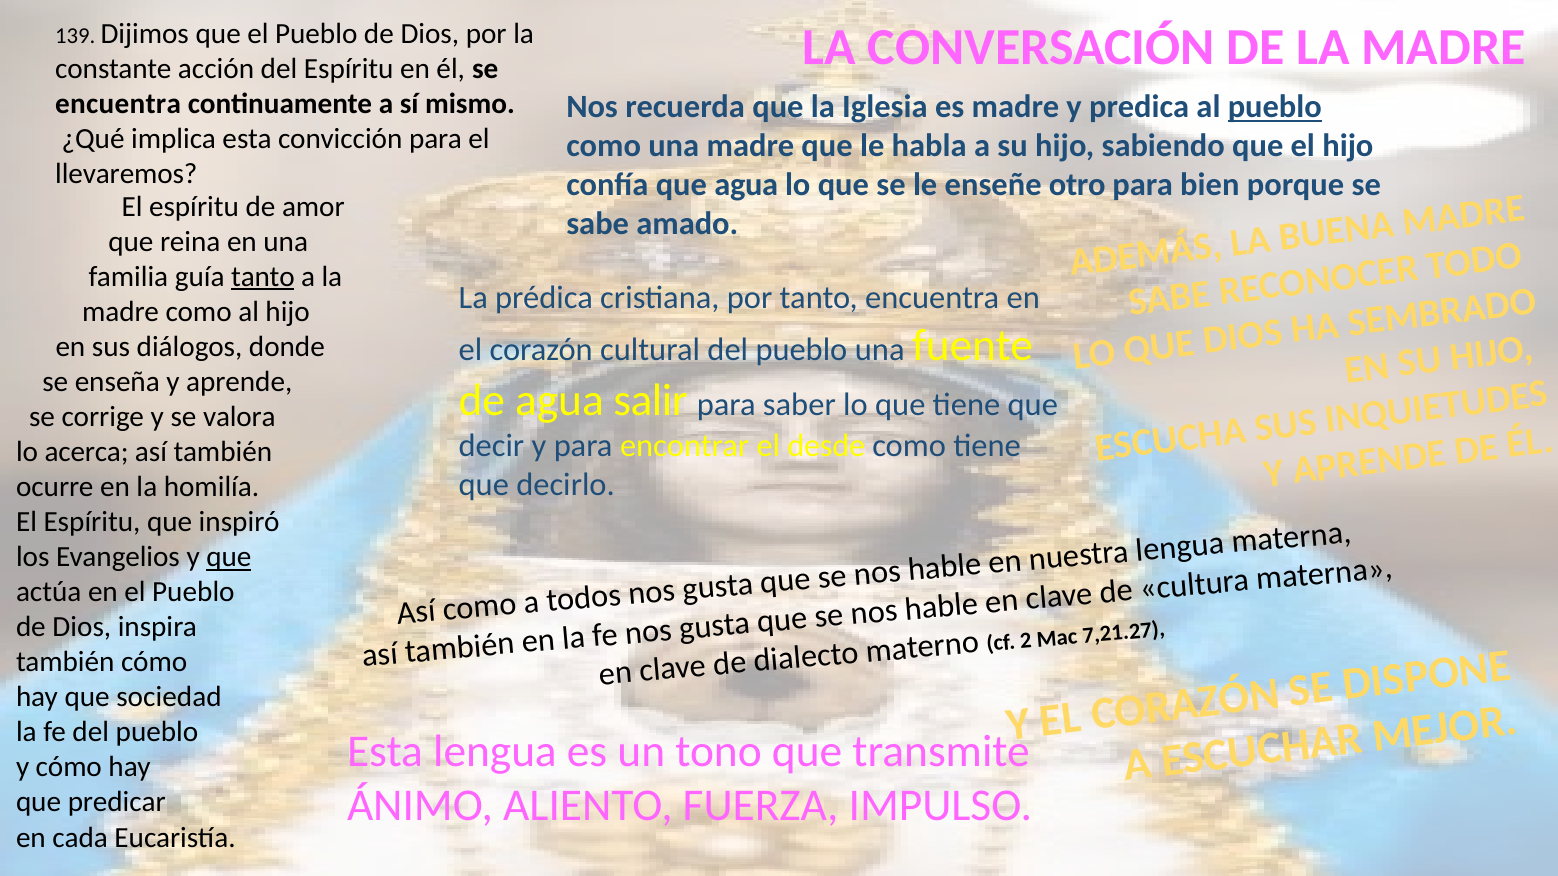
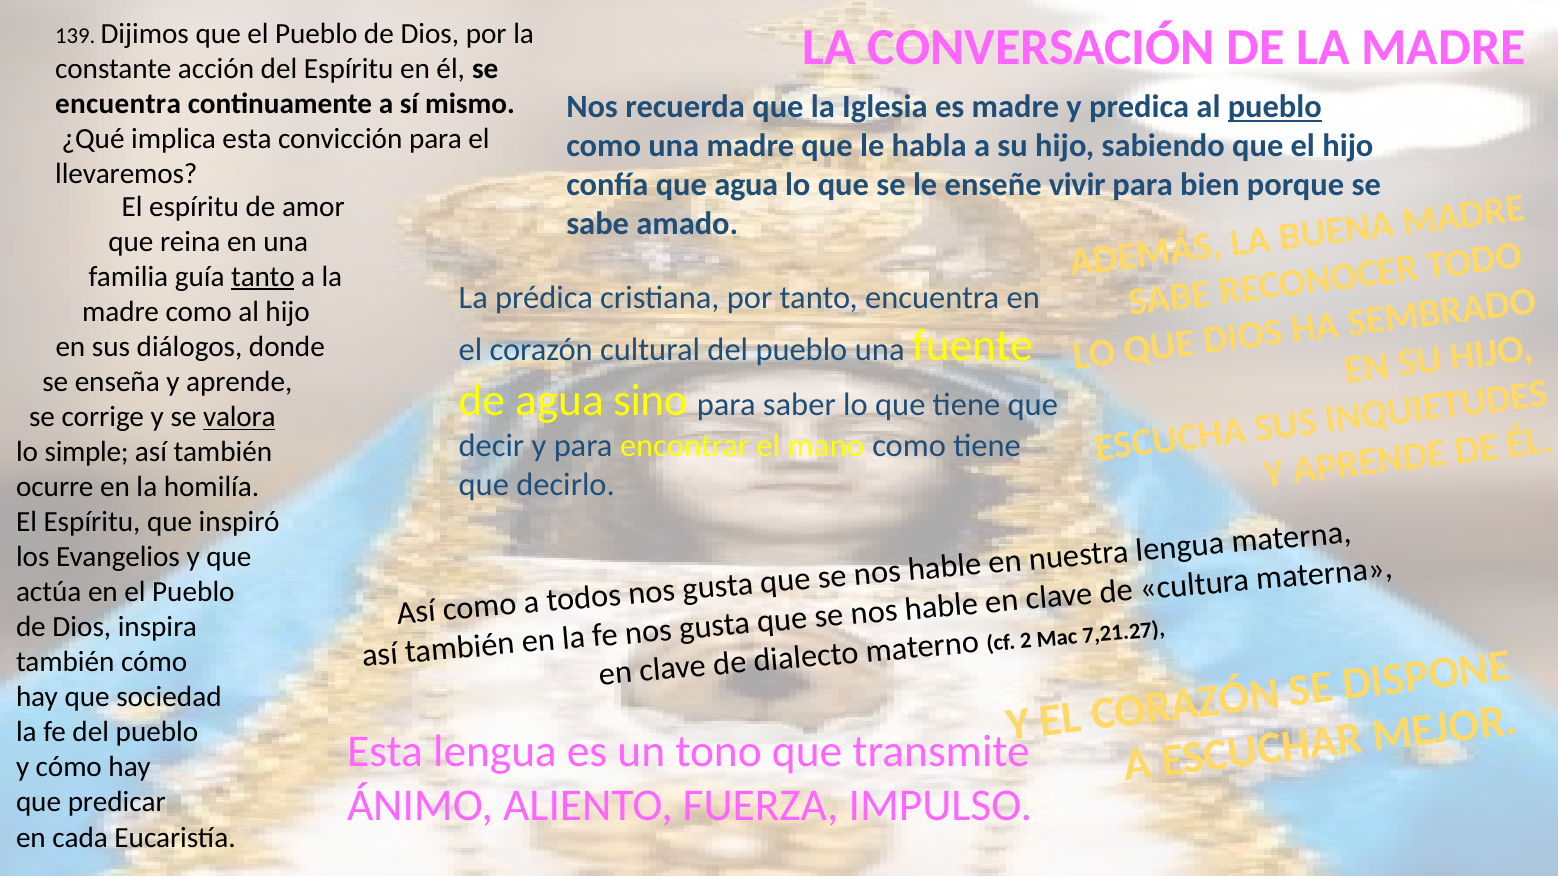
otro: otro -> vivir
salir: salir -> sino
valora underline: none -> present
desde: desde -> mano
acerca: acerca -> simple
que at (229, 557) underline: present -> none
